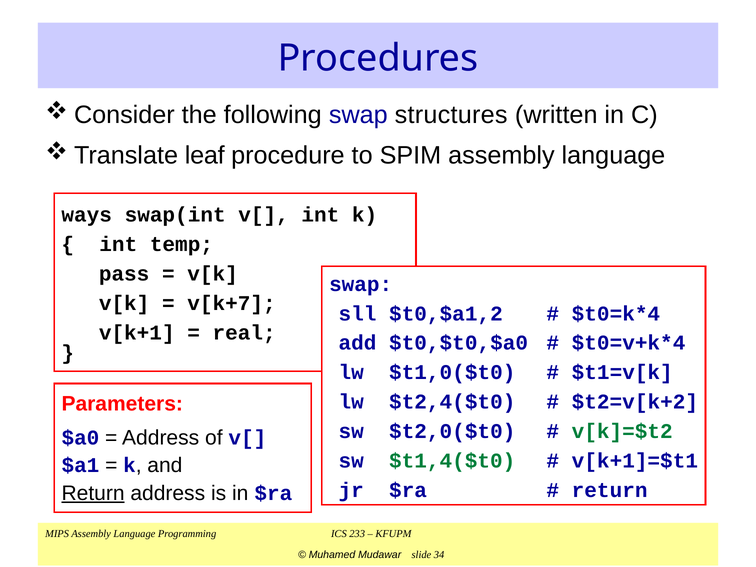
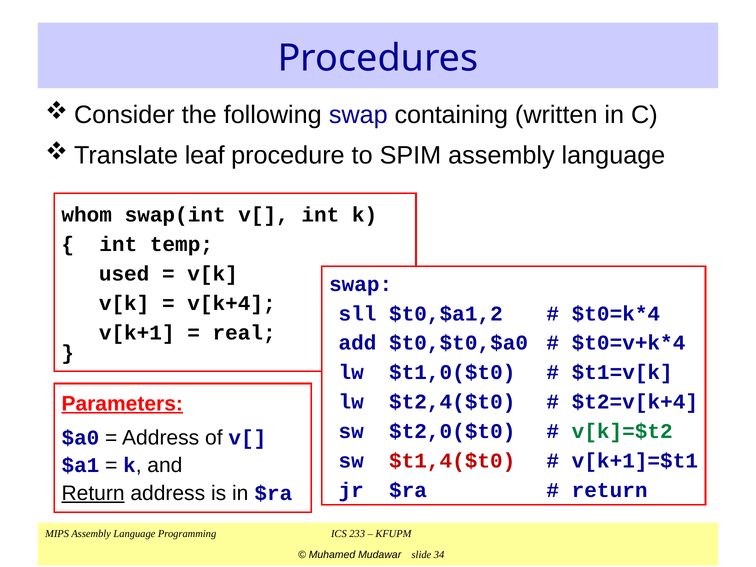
structures: structures -> containing
ways: ways -> whom
pass: pass -> used
v[k+7: v[k+7 -> v[k+4
$t2=v[k+2: $t2=v[k+2 -> $t2=v[k+4
Parameters underline: none -> present
$t1,4($t0 colour: green -> red
